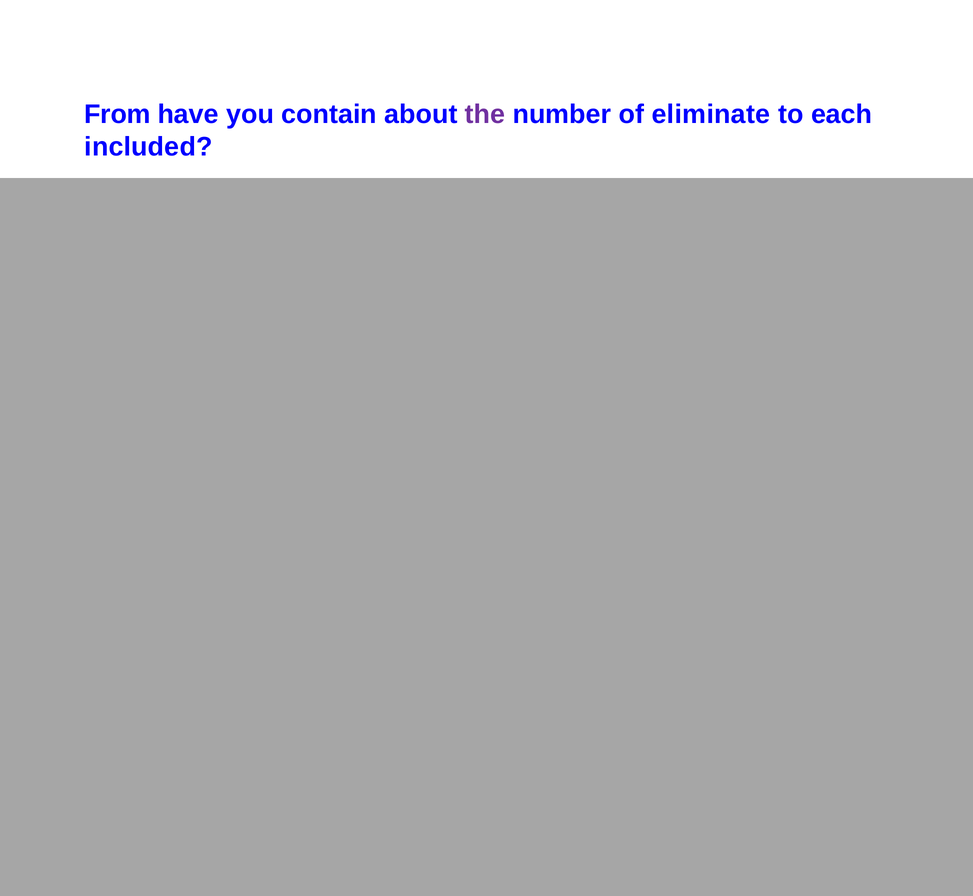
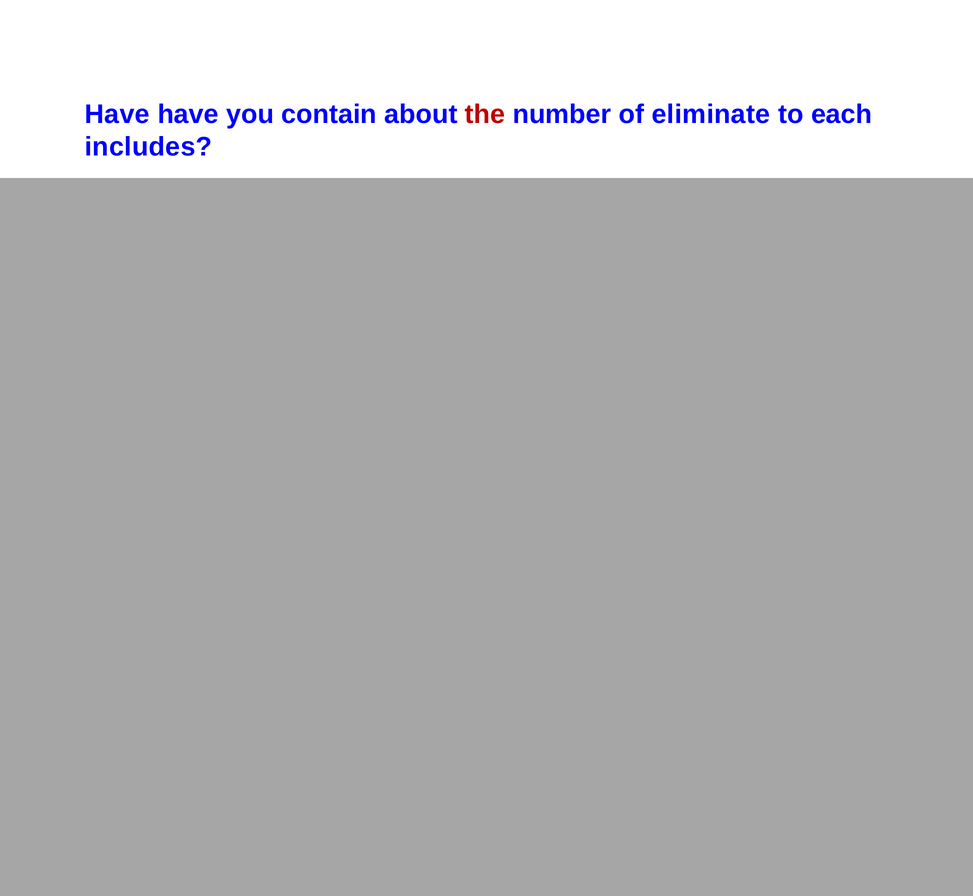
From at (117, 114): From -> Have
the at (485, 114) colour: purple -> red
included: included -> includes
